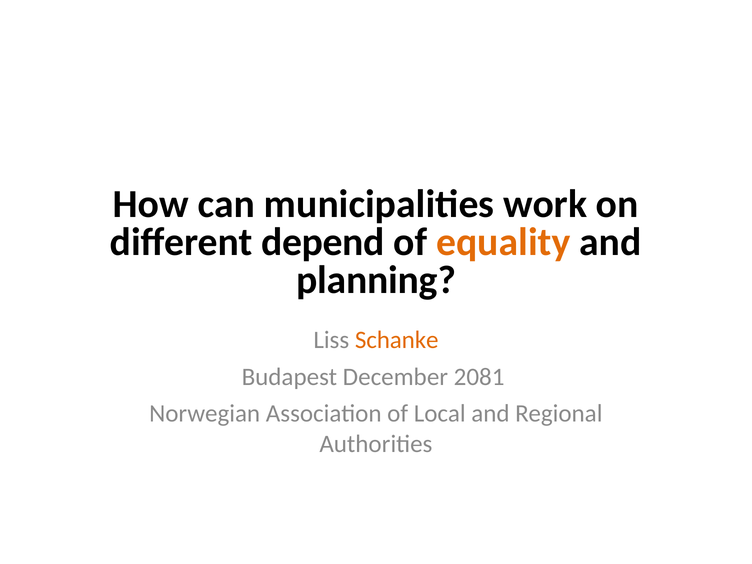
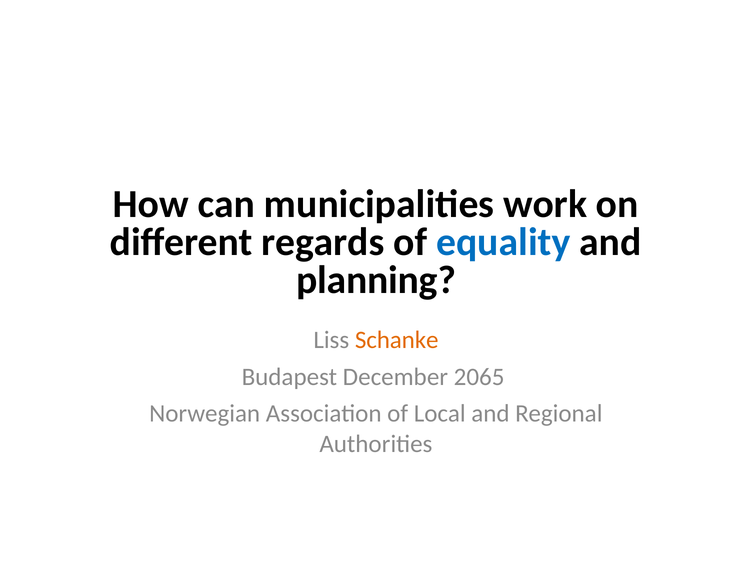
depend: depend -> regards
equality colour: orange -> blue
2081: 2081 -> 2065
